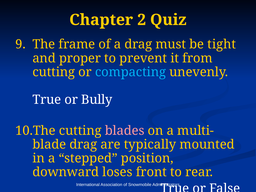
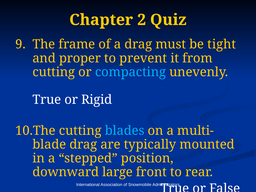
Bully: Bully -> Rigid
blades colour: pink -> light blue
loses: loses -> large
